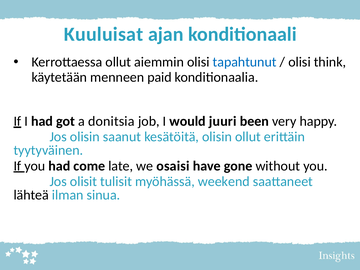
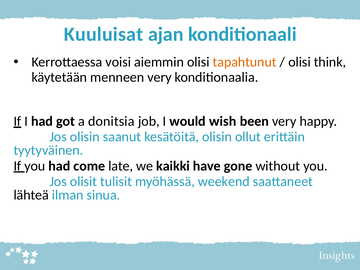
Kerrottaessa ollut: ollut -> voisi
tapahtunut colour: blue -> orange
menneen paid: paid -> very
juuri: juuri -> wish
osaisi: osaisi -> kaikki
